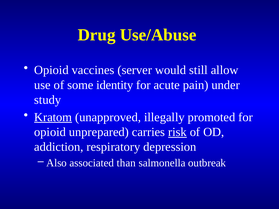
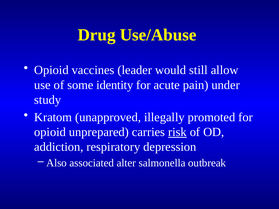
server: server -> leader
Kratom underline: present -> none
than: than -> alter
